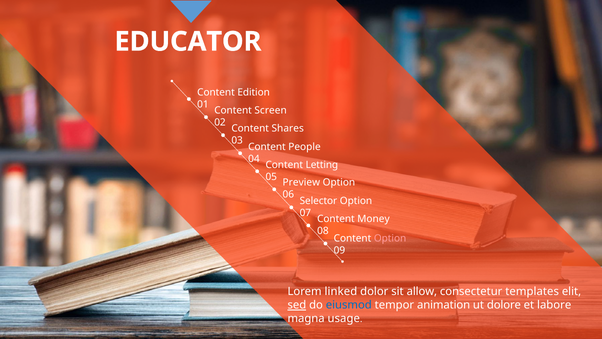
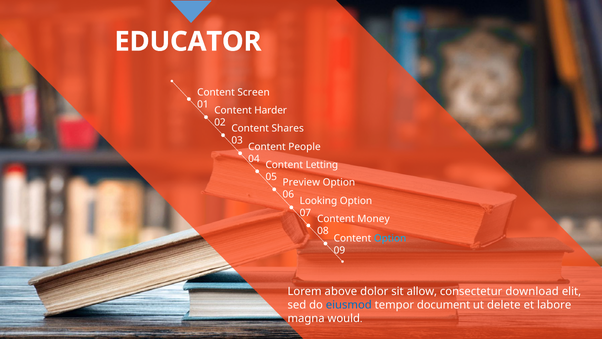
Edition: Edition -> Screen
Screen: Screen -> Harder
Selector: Selector -> Looking
Option at (390, 238) colour: pink -> light blue
linked: linked -> above
templates: templates -> download
sed underline: present -> none
animation: animation -> document
dolore: dolore -> delete
usage: usage -> would
